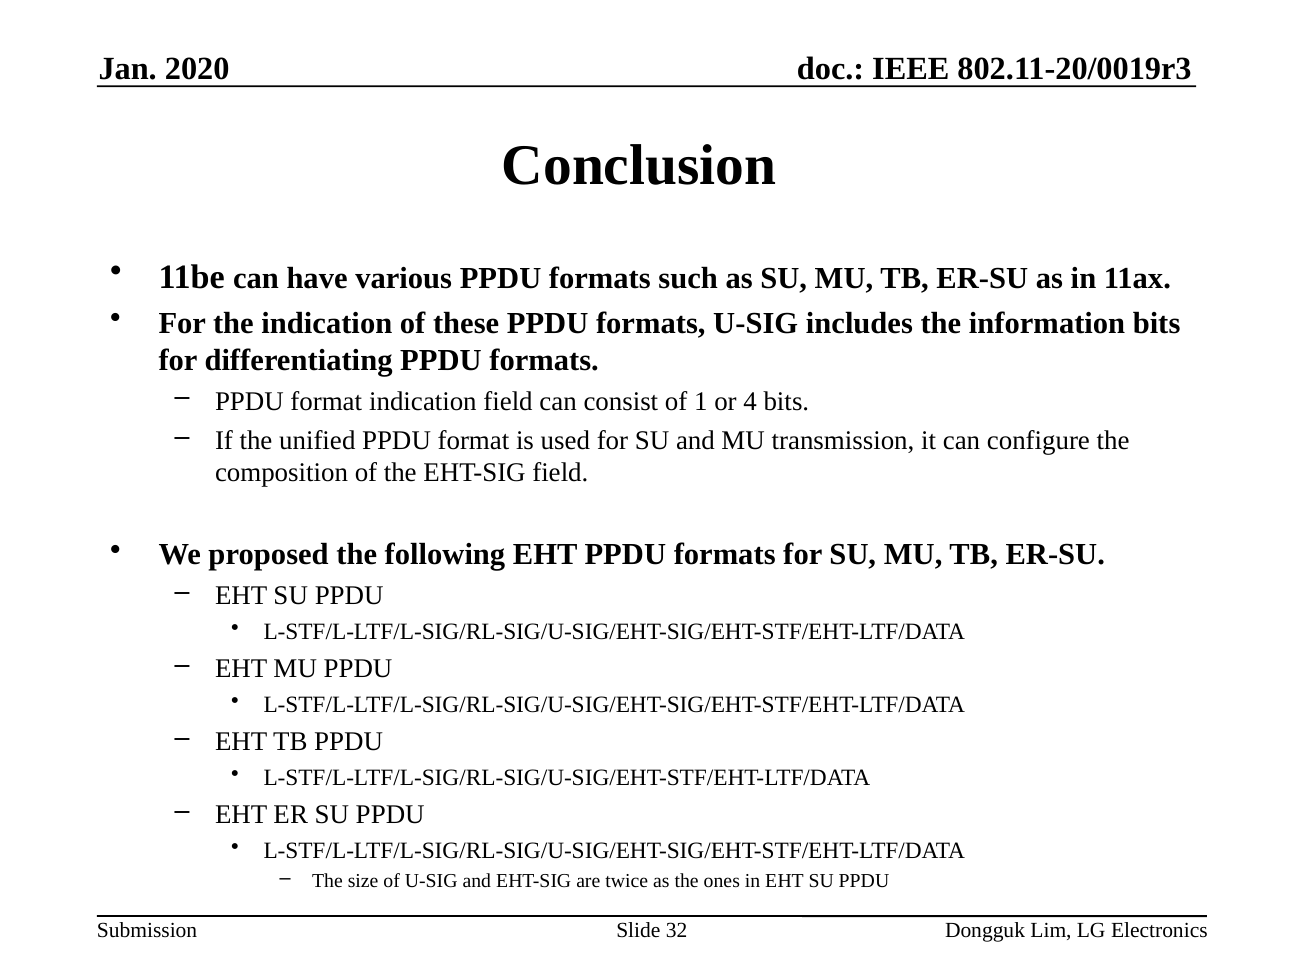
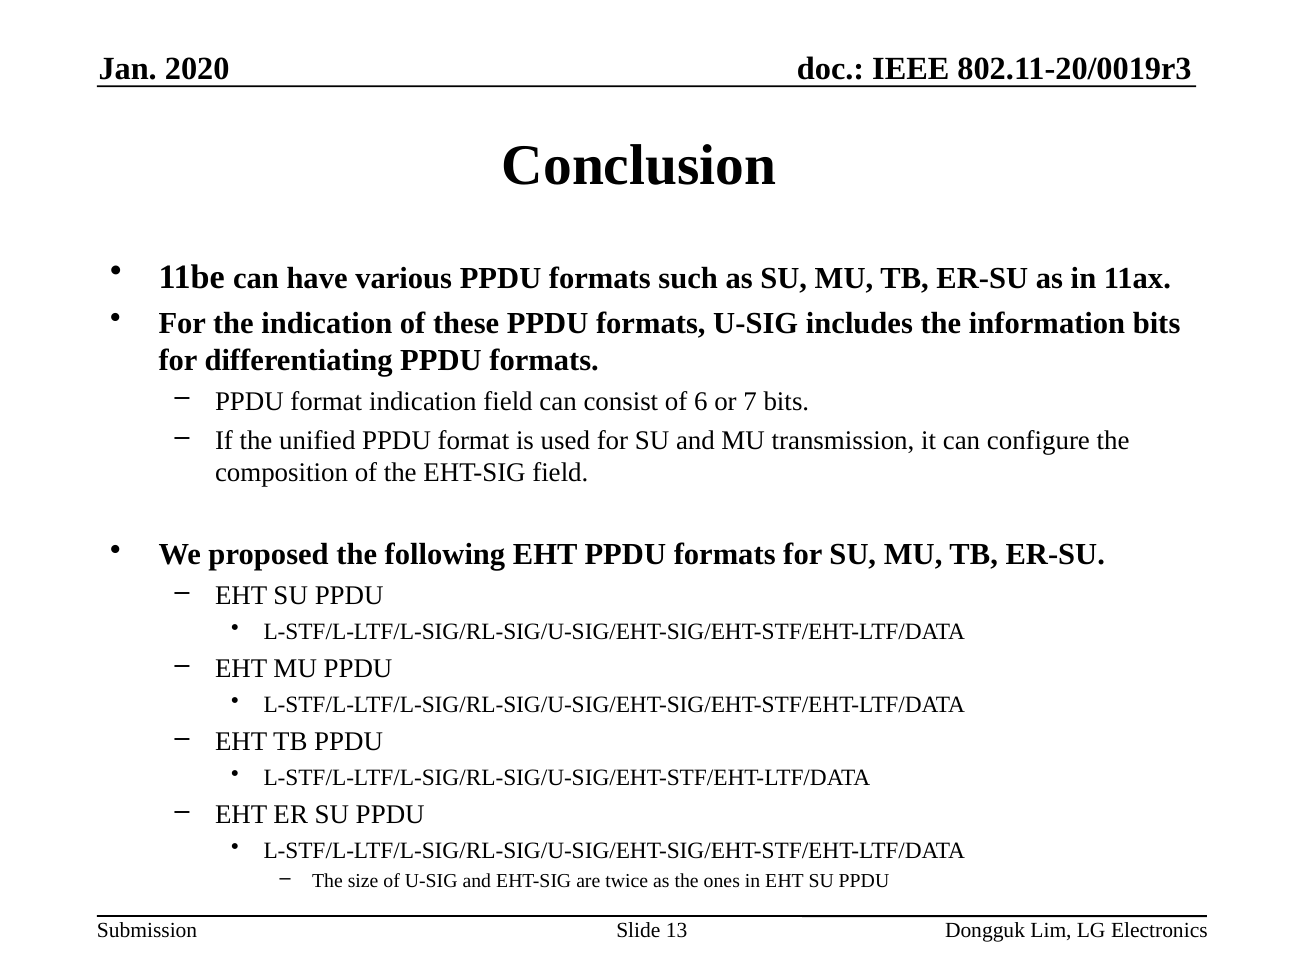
1: 1 -> 6
4: 4 -> 7
32: 32 -> 13
